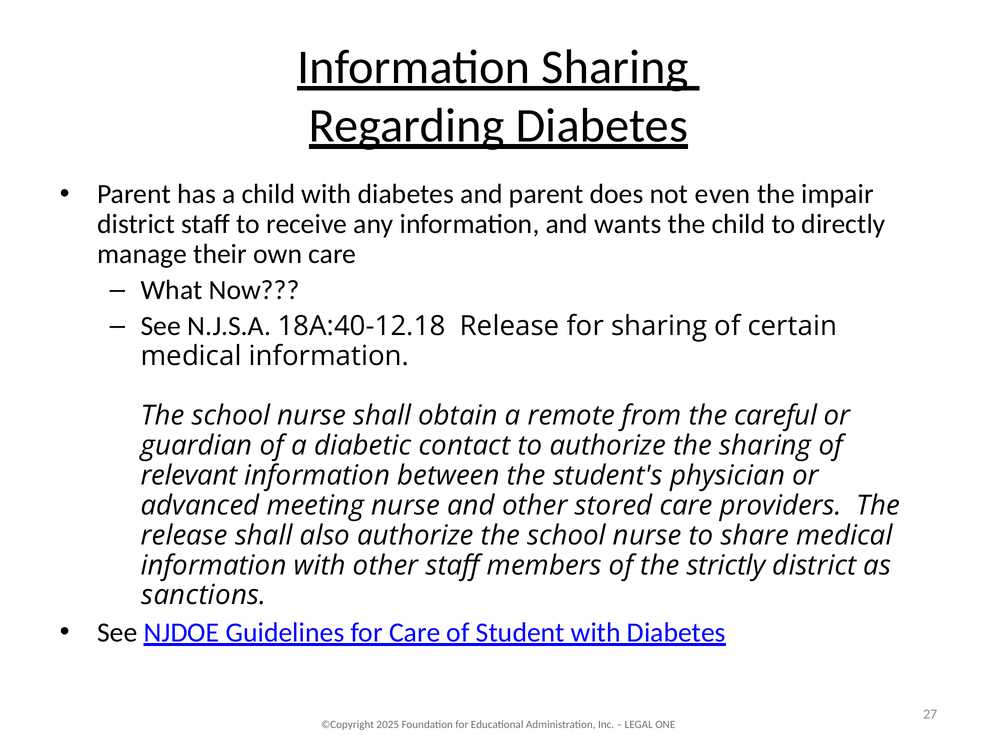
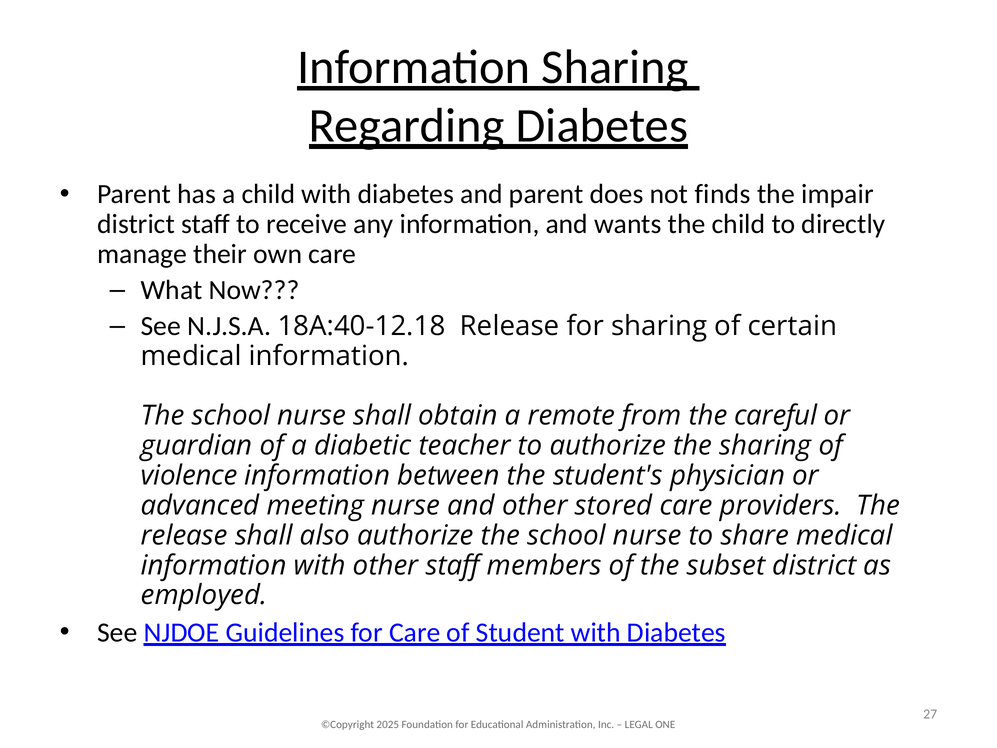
even: even -> finds
contact: contact -> teacher
relevant: relevant -> violence
strictly: strictly -> subset
sanctions: sanctions -> employed
